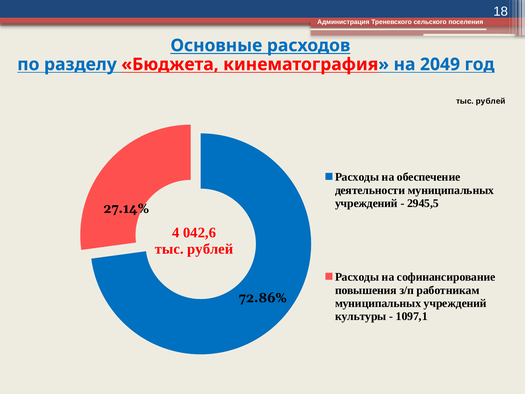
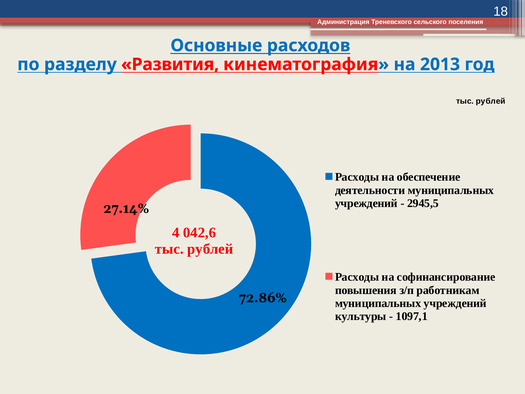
Бюджета: Бюджета -> Развития
2049: 2049 -> 2013
